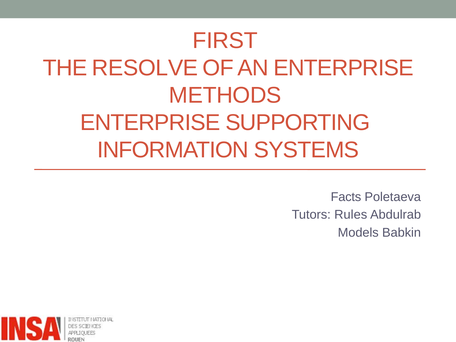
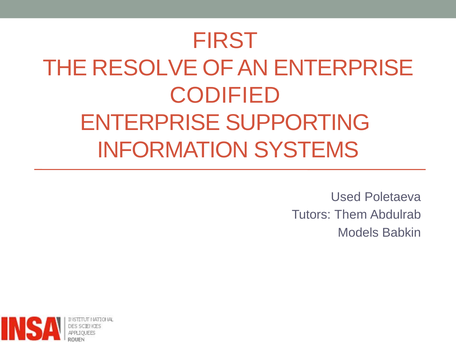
METHODS: METHODS -> CODIFIED
Facts: Facts -> Used
Rules: Rules -> Them
